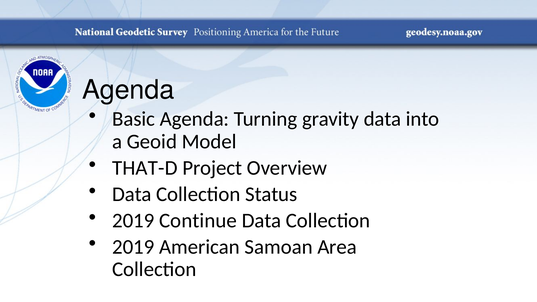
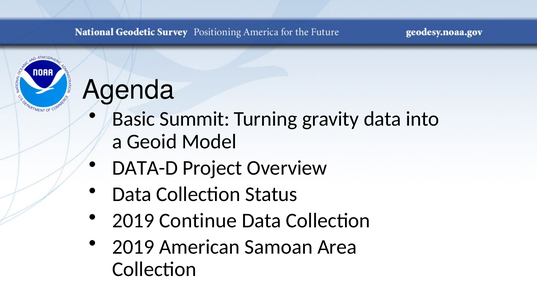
Basic Agenda: Agenda -> Summit
THAT-D: THAT-D -> DATA-D
